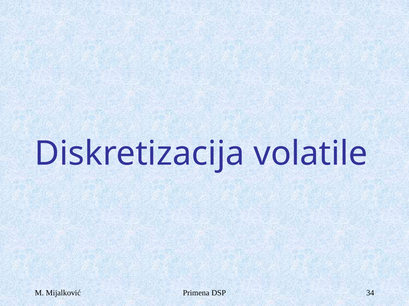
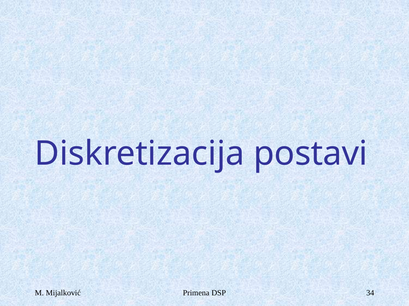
volatile: volatile -> postavi
